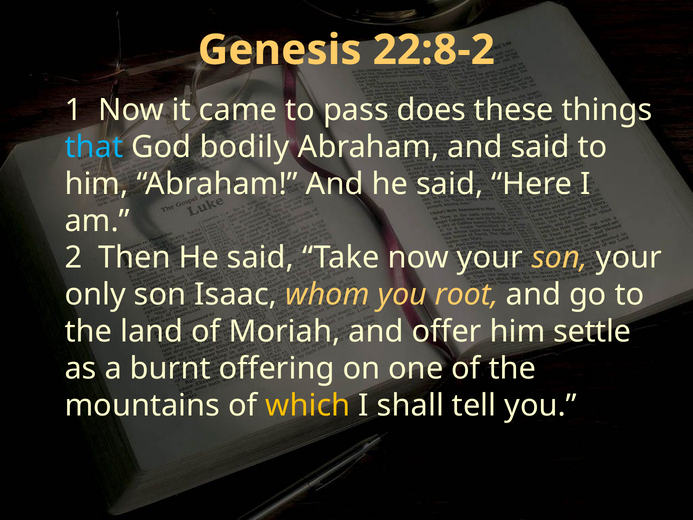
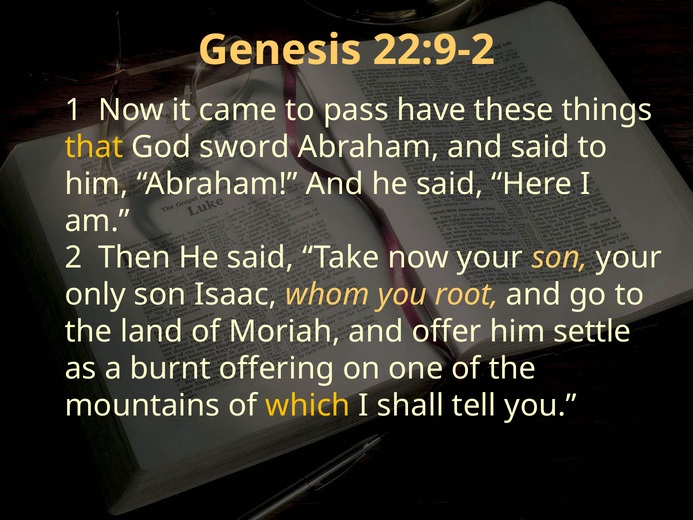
22:8-2: 22:8-2 -> 22:9-2
does: does -> have
that colour: light blue -> yellow
bodily: bodily -> sword
